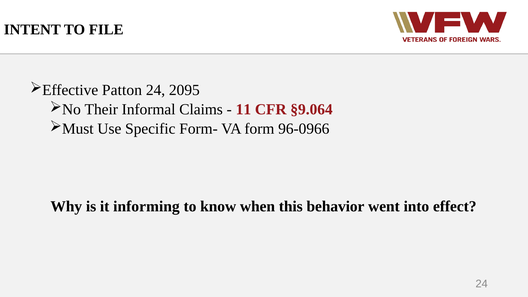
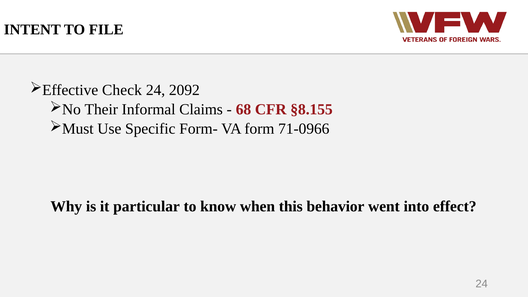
Patton: Patton -> Check
2095: 2095 -> 2092
11: 11 -> 68
§9.064: §9.064 -> §8.155
96-0966: 96-0966 -> 71-0966
informing: informing -> particular
